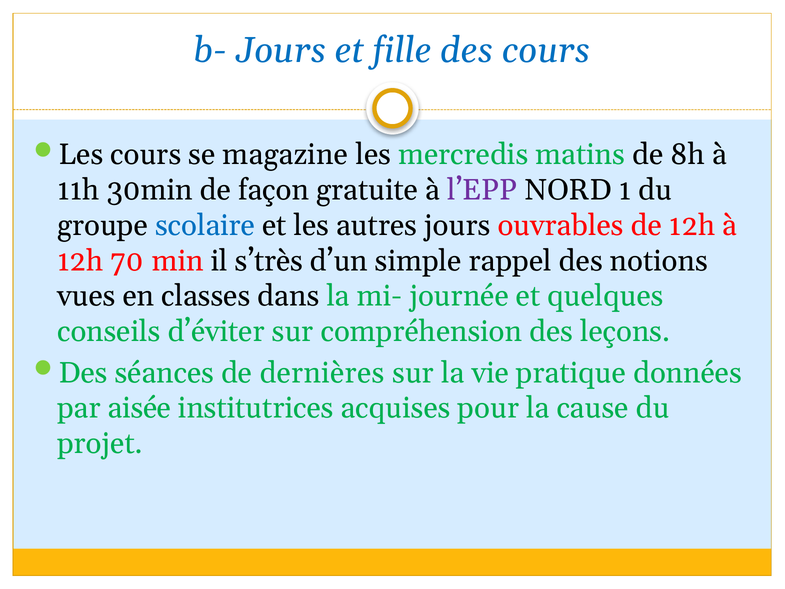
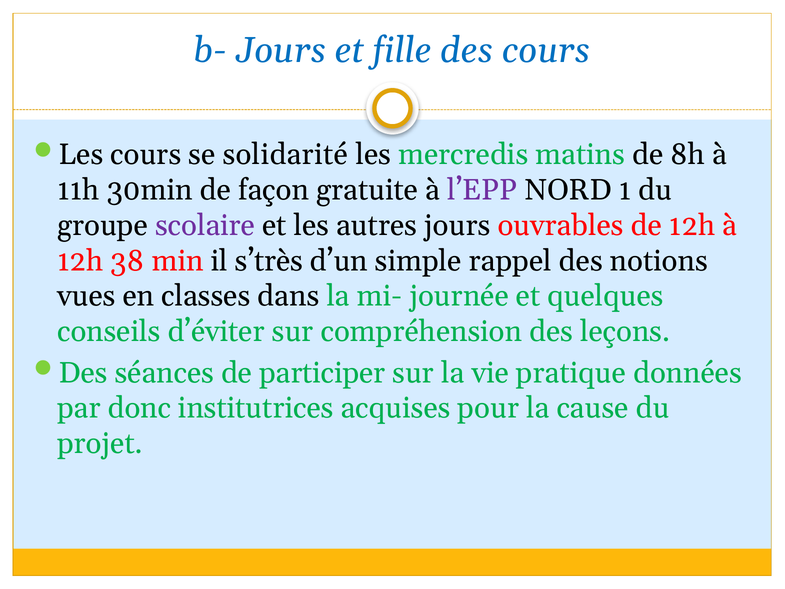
magazine: magazine -> solidarité
scolaire colour: blue -> purple
70: 70 -> 38
dernières: dernières -> participer
aisée: aisée -> donc
